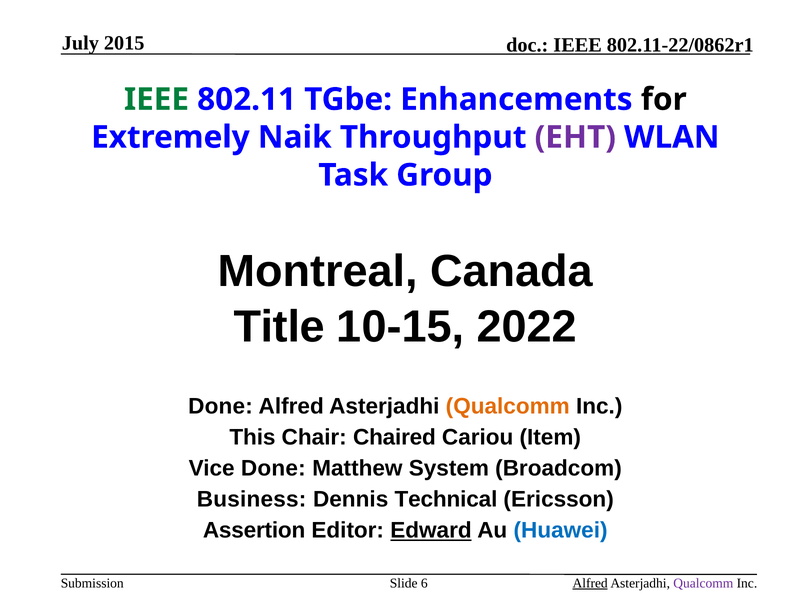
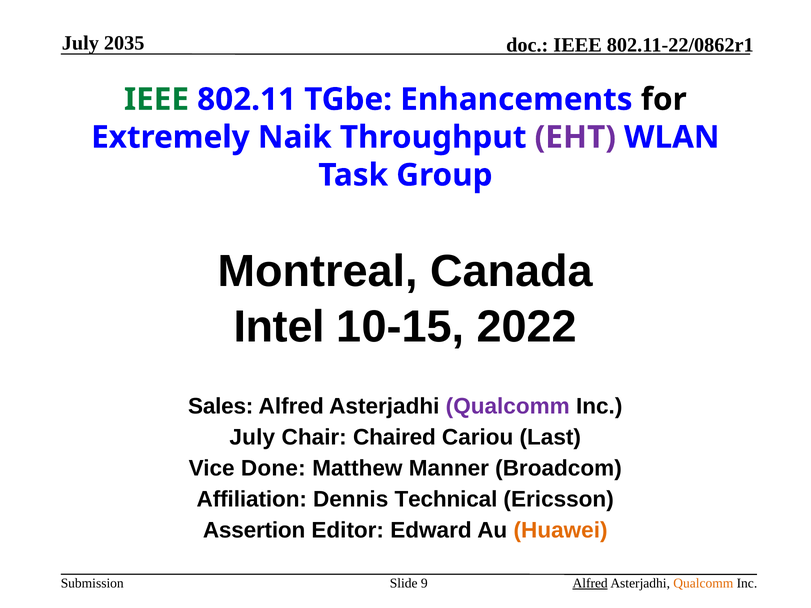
2015: 2015 -> 2035
Title: Title -> Intel
Done at (220, 406): Done -> Sales
Qualcomm at (508, 406) colour: orange -> purple
This at (252, 437): This -> July
Item: Item -> Last
System: System -> Manner
Business: Business -> Affiliation
Edward underline: present -> none
Huawei colour: blue -> orange
6: 6 -> 9
Qualcomm at (703, 583) colour: purple -> orange
